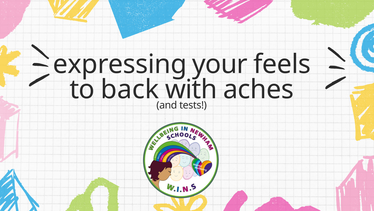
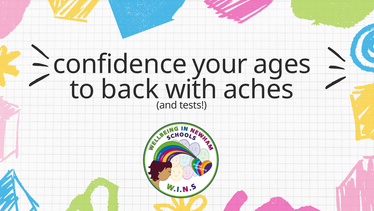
expressing: expressing -> confidence
feels: feels -> ages
